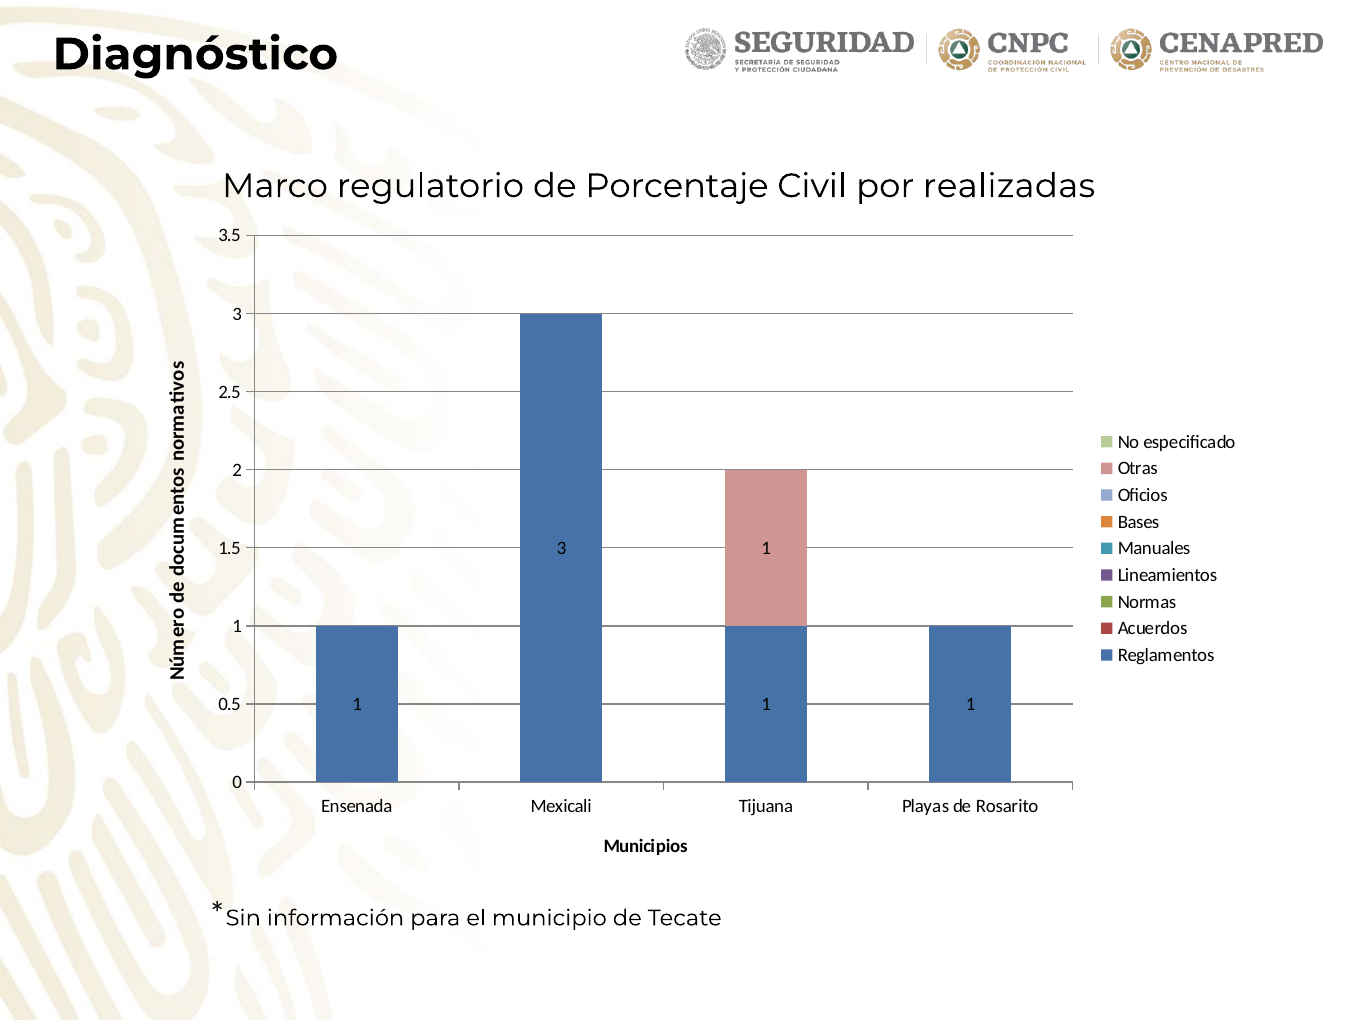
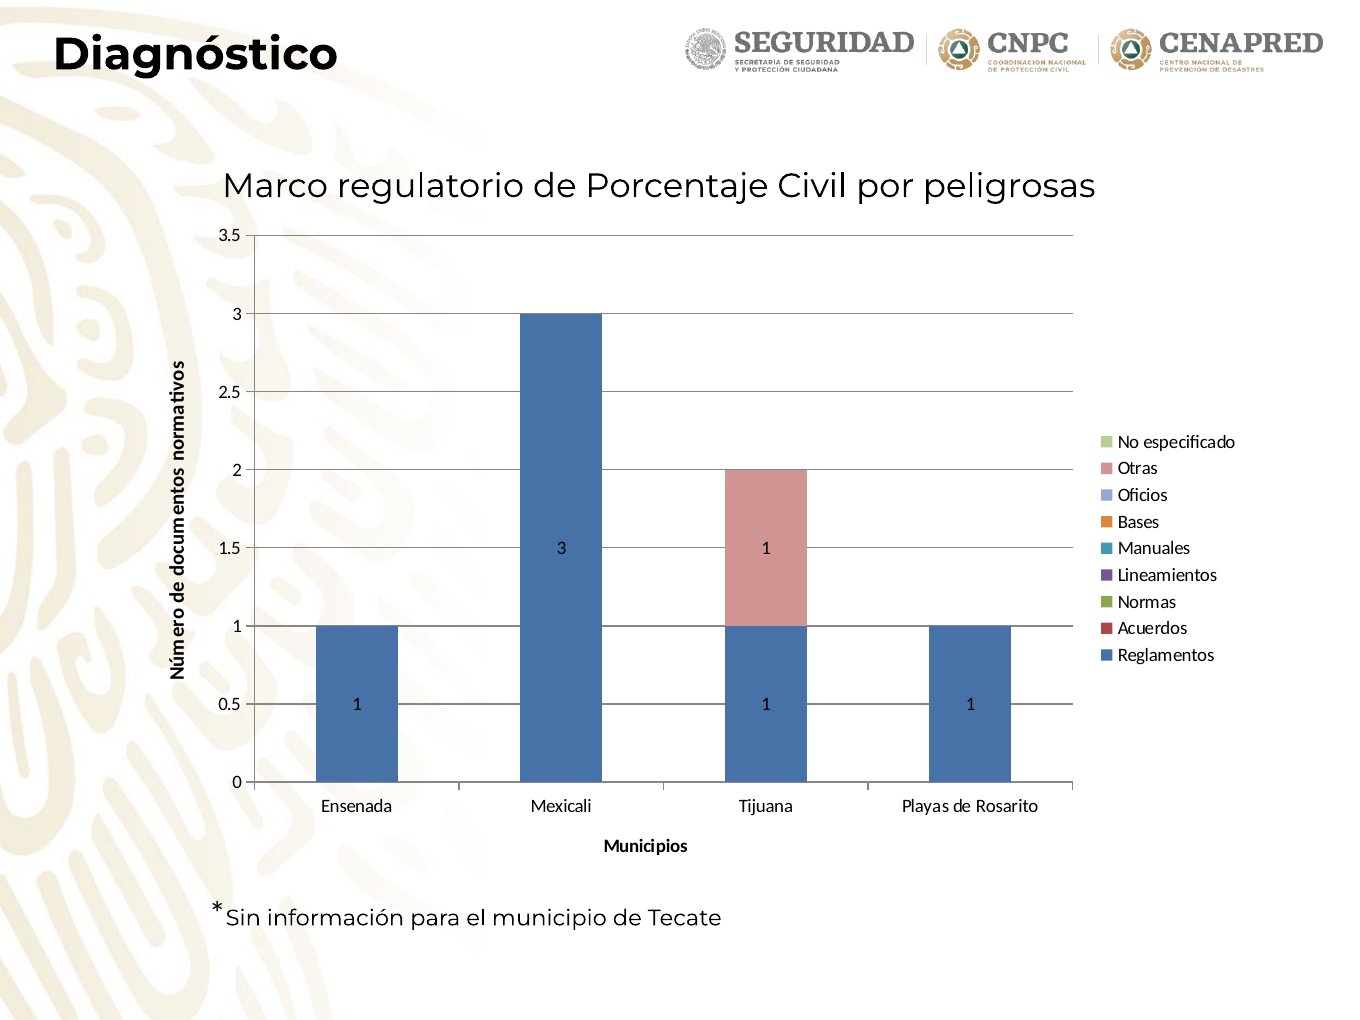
realizadas: realizadas -> peligrosas
